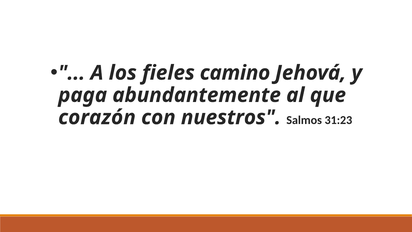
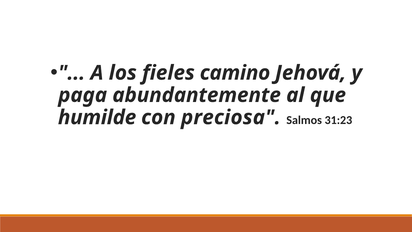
corazón: corazón -> humilde
nuestros: nuestros -> preciosa
